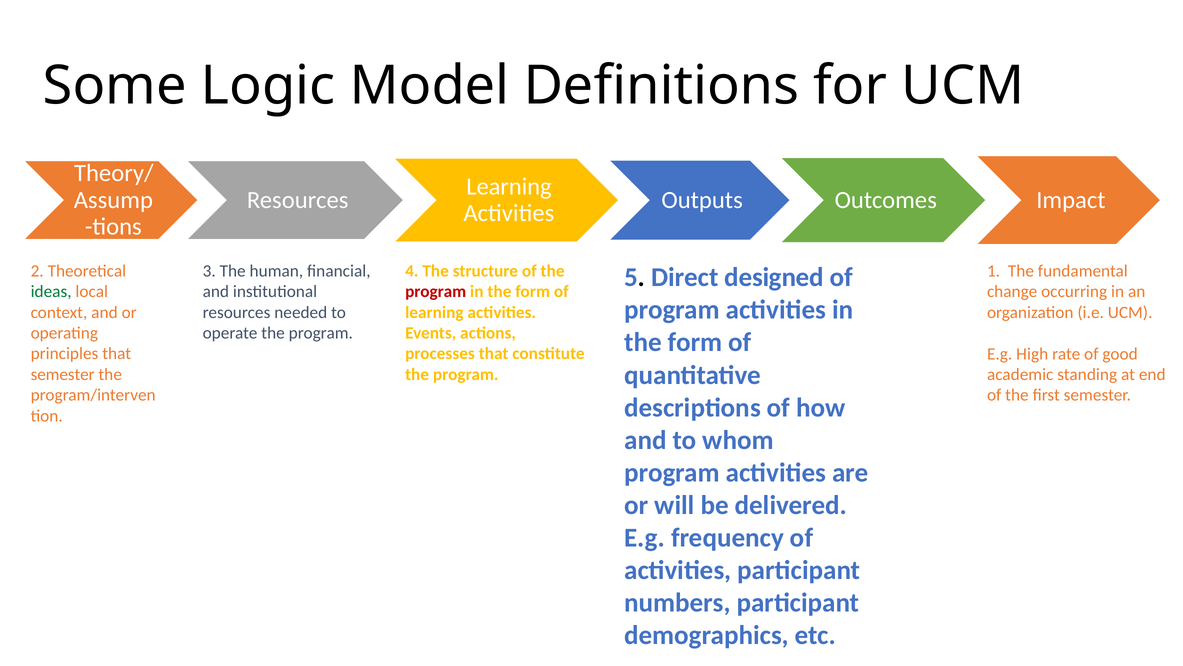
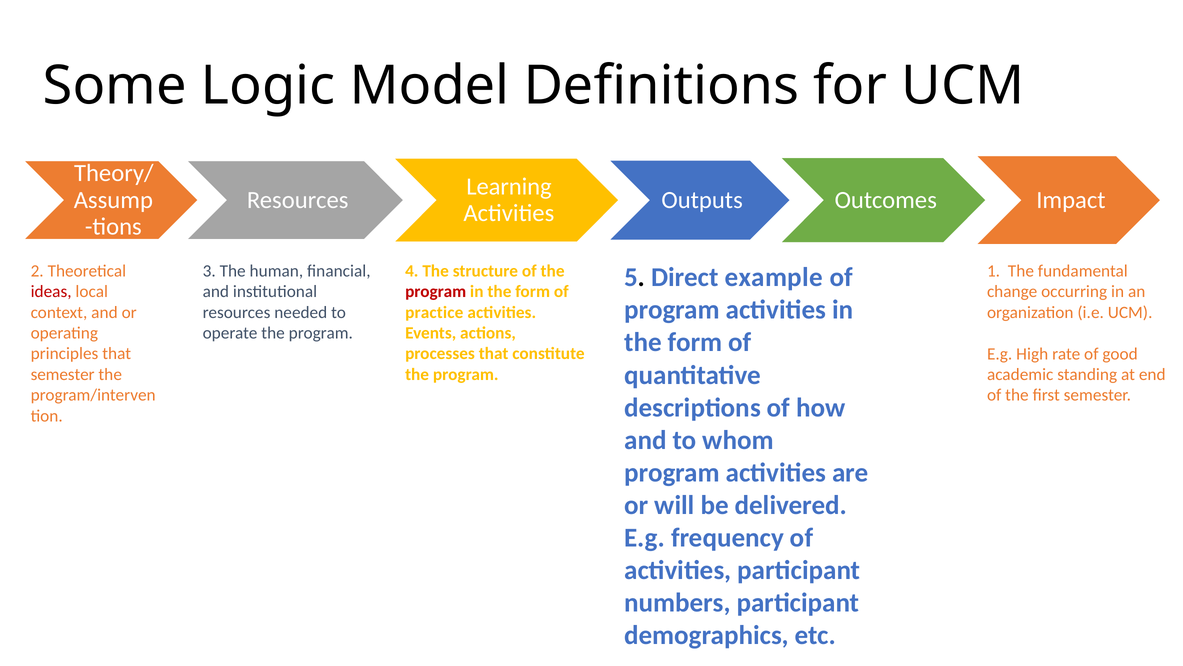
designed: designed -> example
ideas colour: green -> red
learning at (434, 312): learning -> practice
